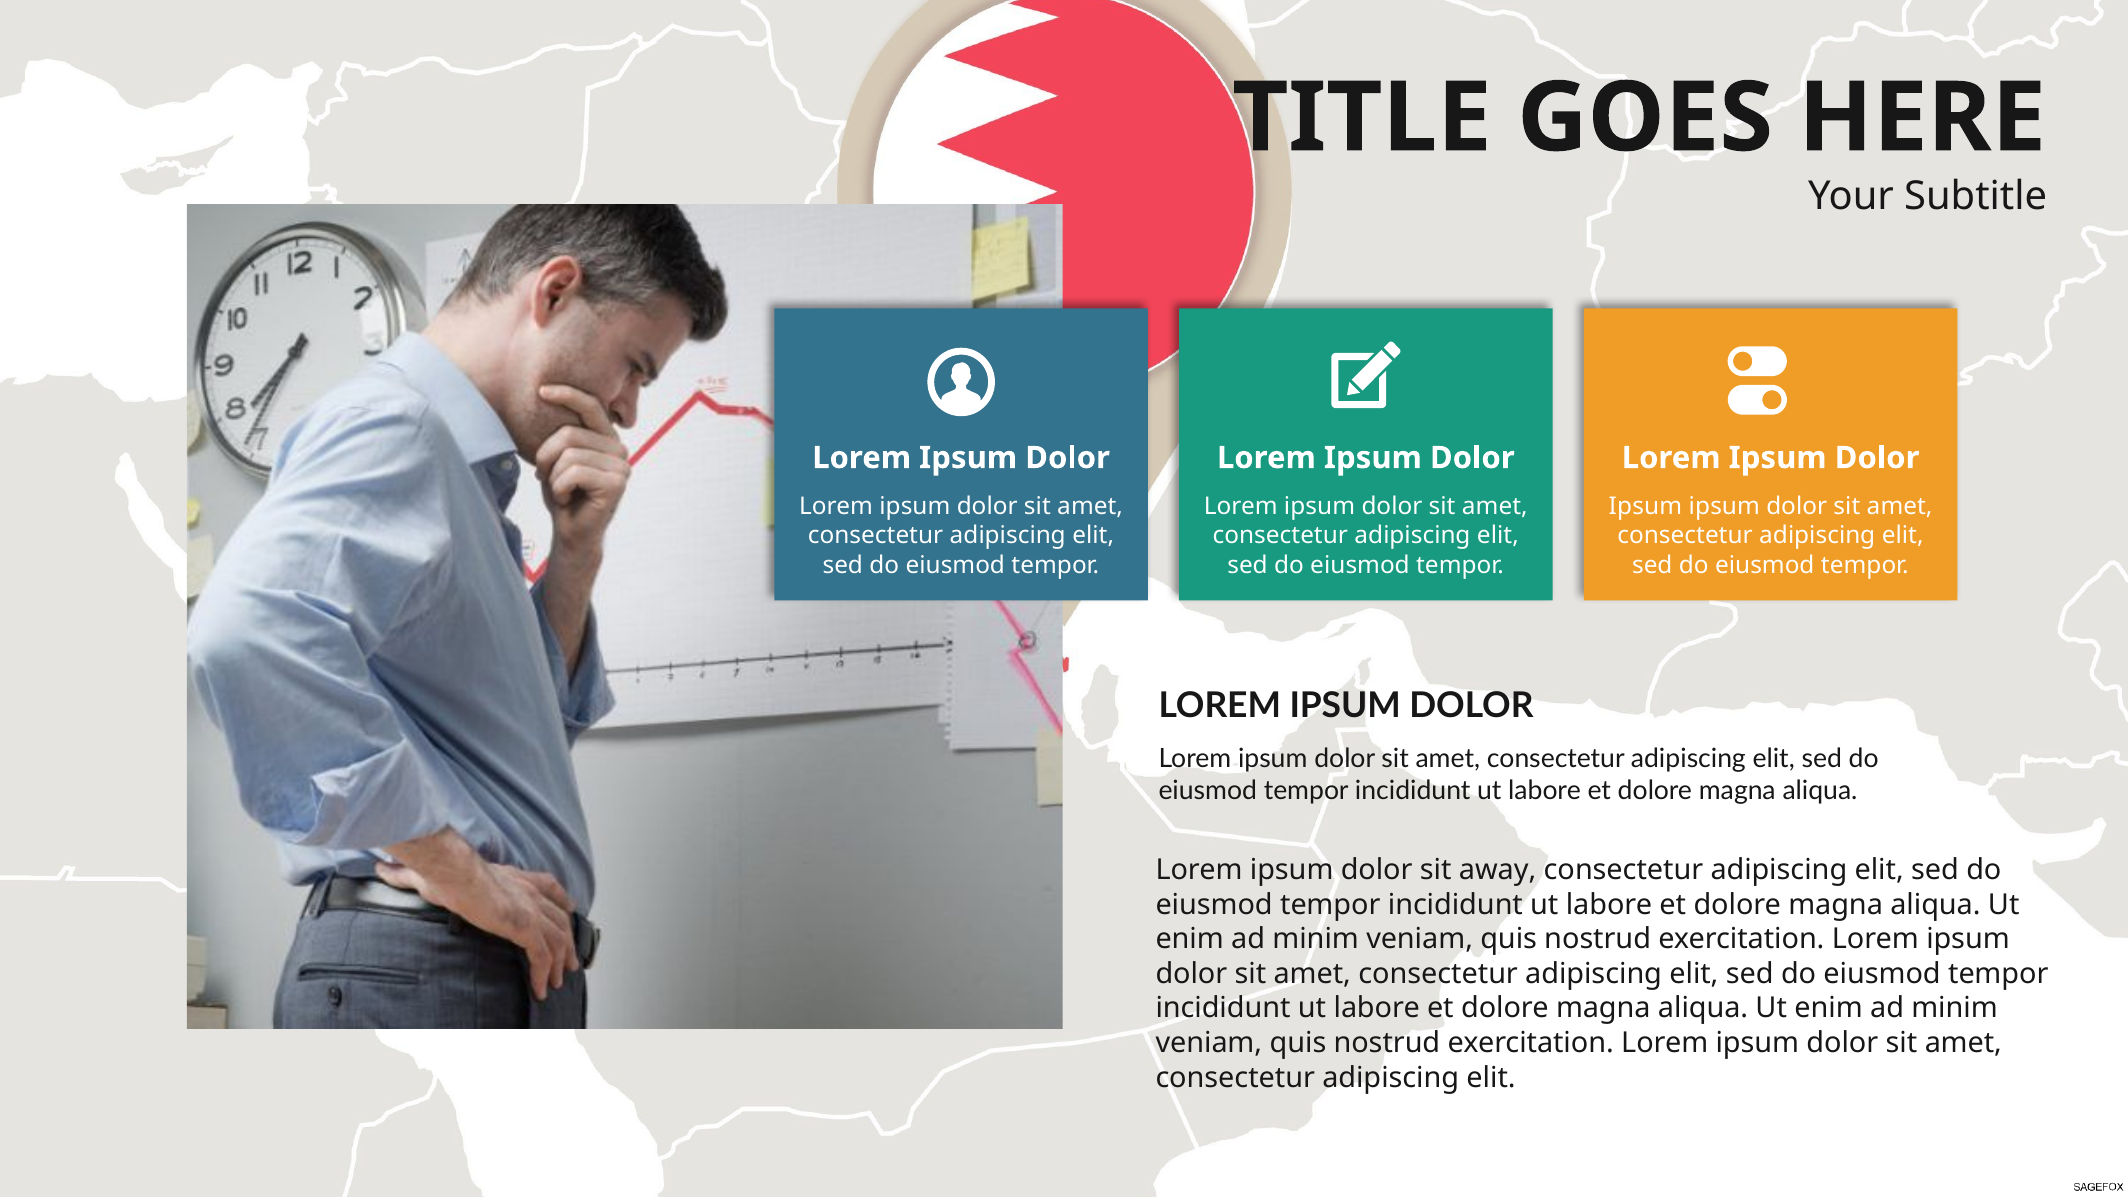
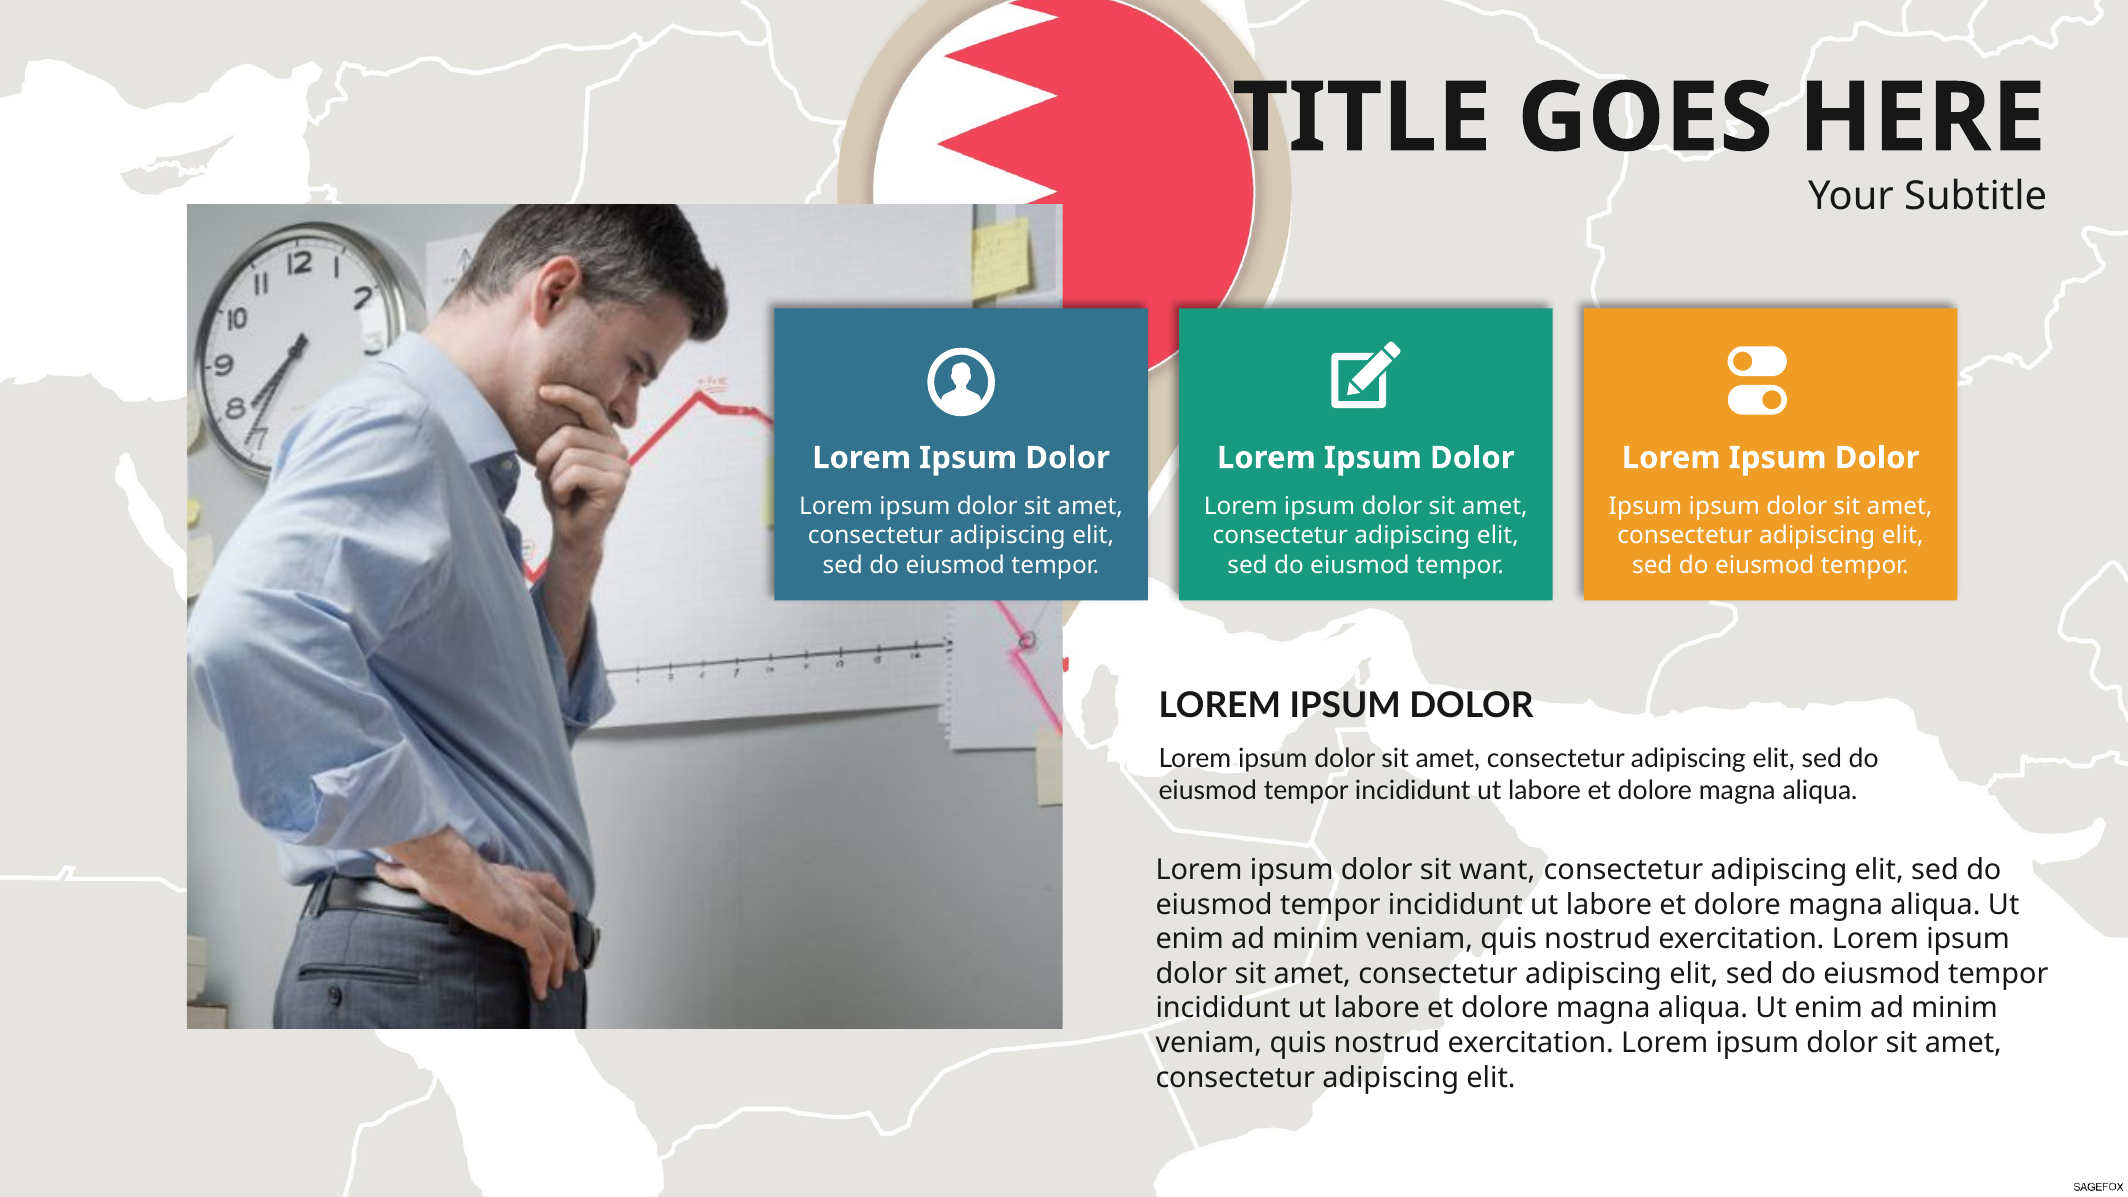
away: away -> want
